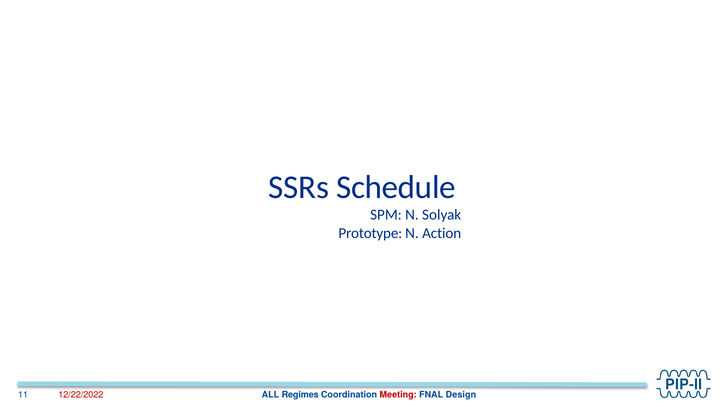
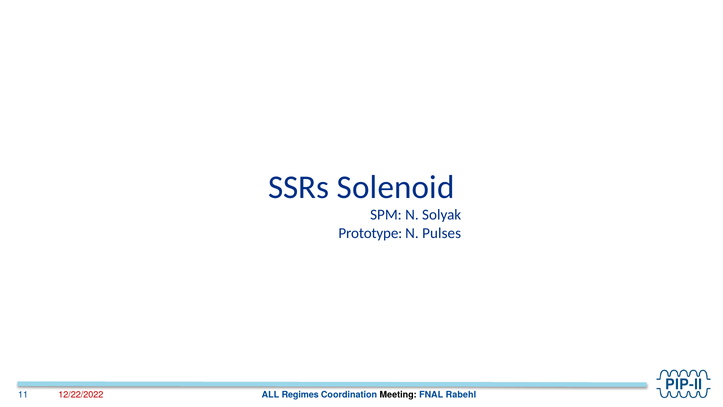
Schedule: Schedule -> Solenoid
Action: Action -> Pulses
Meeting colour: red -> black
Design: Design -> Rabehl
